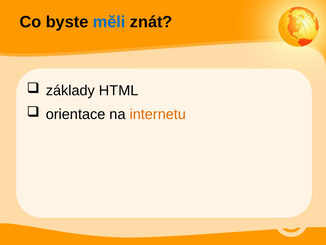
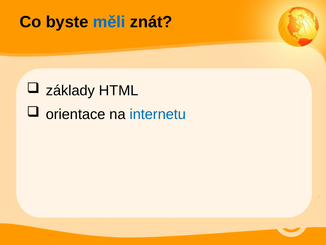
internetu colour: orange -> blue
